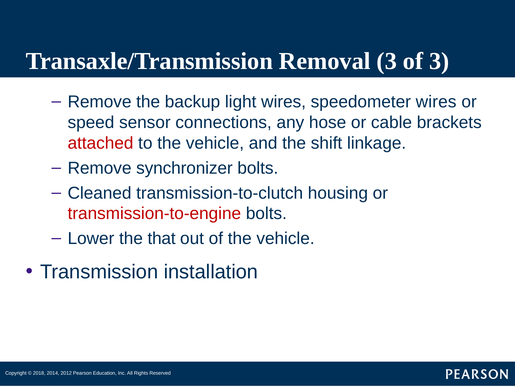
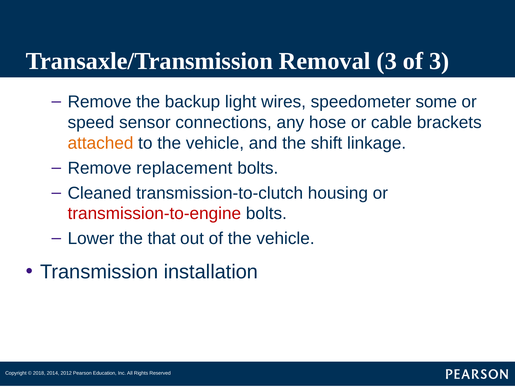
speedometer wires: wires -> some
attached colour: red -> orange
synchronizer: synchronizer -> replacement
